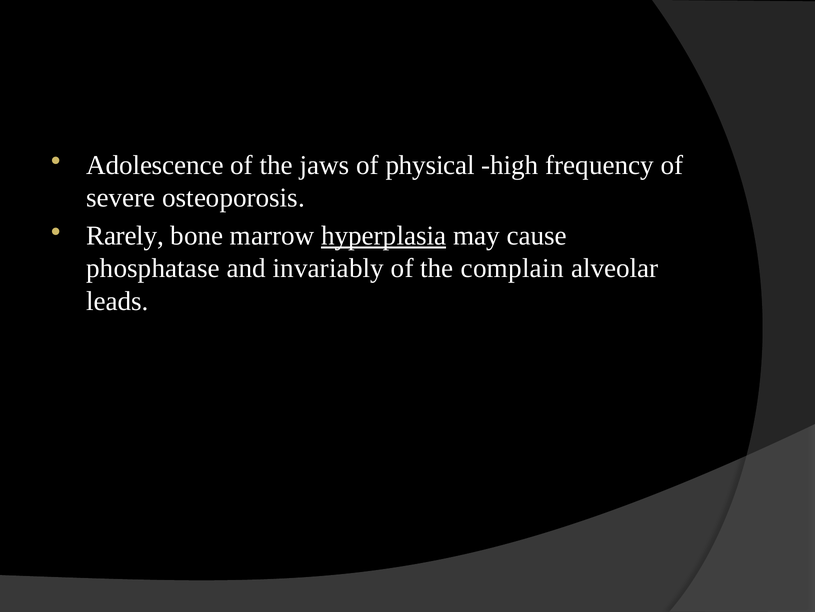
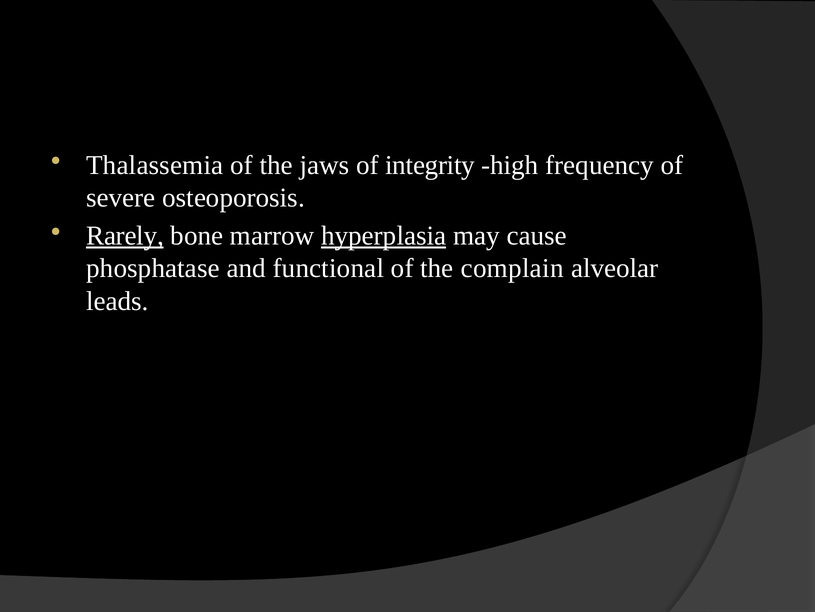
Adolescence: Adolescence -> Thalassemia
physical: physical -> integrity
Rarely underline: none -> present
invariably: invariably -> functional
